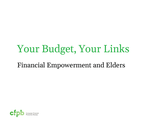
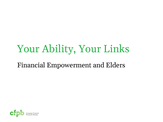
Budget: Budget -> Ability
